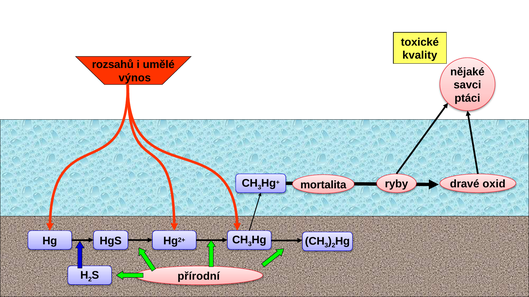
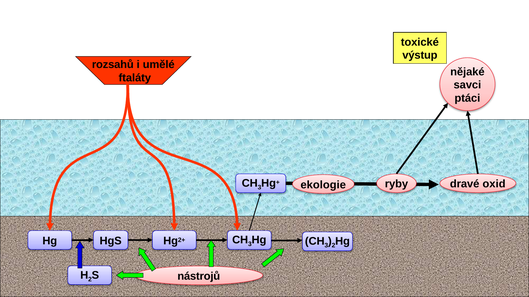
kvality: kvality -> výstup
výnos: výnos -> ftaláty
mortalita: mortalita -> ekologie
přírodní: přírodní -> nástrojů
